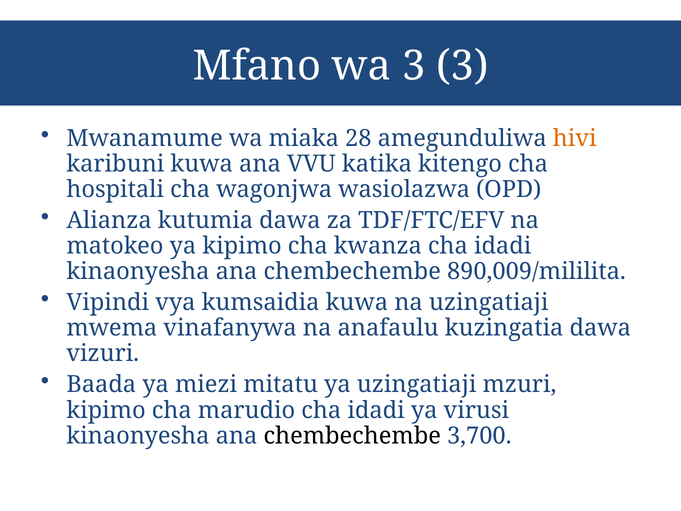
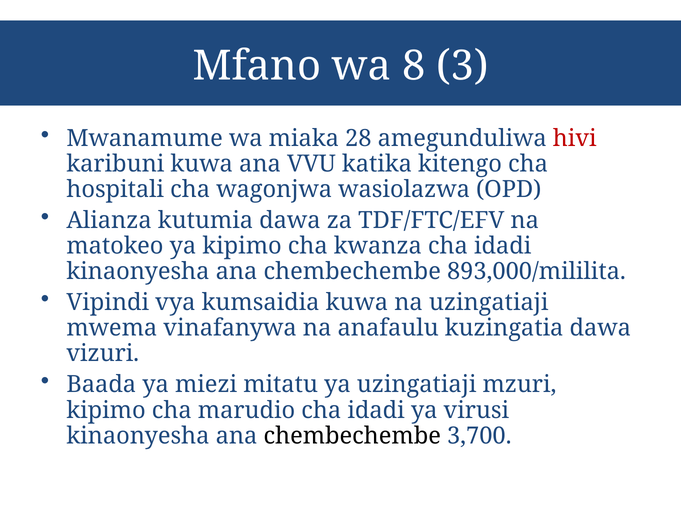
wa 3: 3 -> 8
hivi colour: orange -> red
890,009/mililita: 890,009/mililita -> 893,000/mililita
